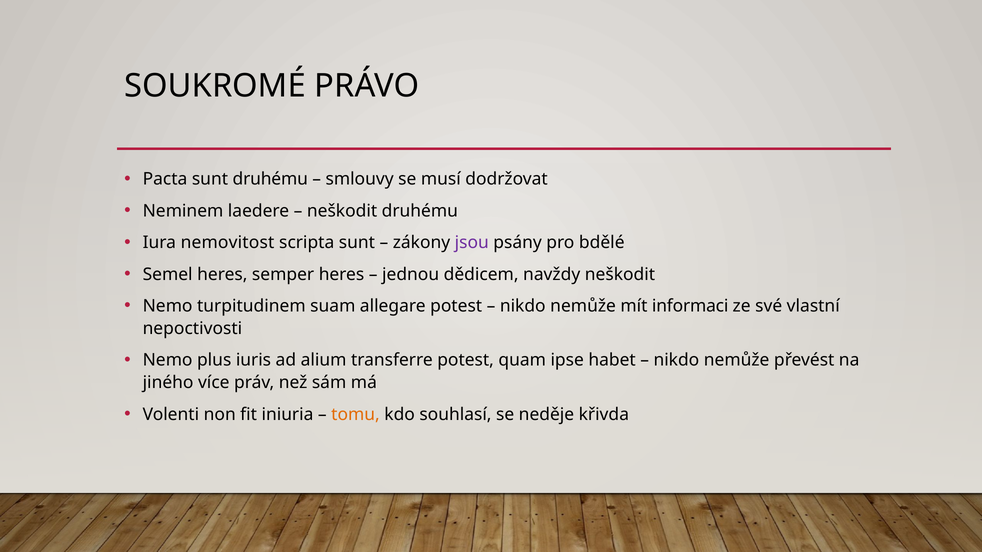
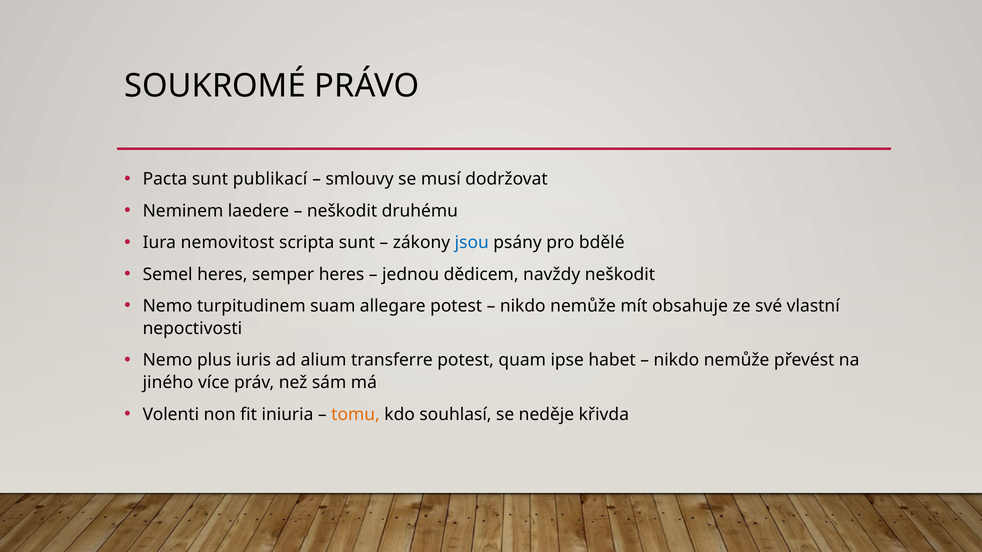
sunt druhému: druhému -> publikací
jsou colour: purple -> blue
informaci: informaci -> obsahuje
